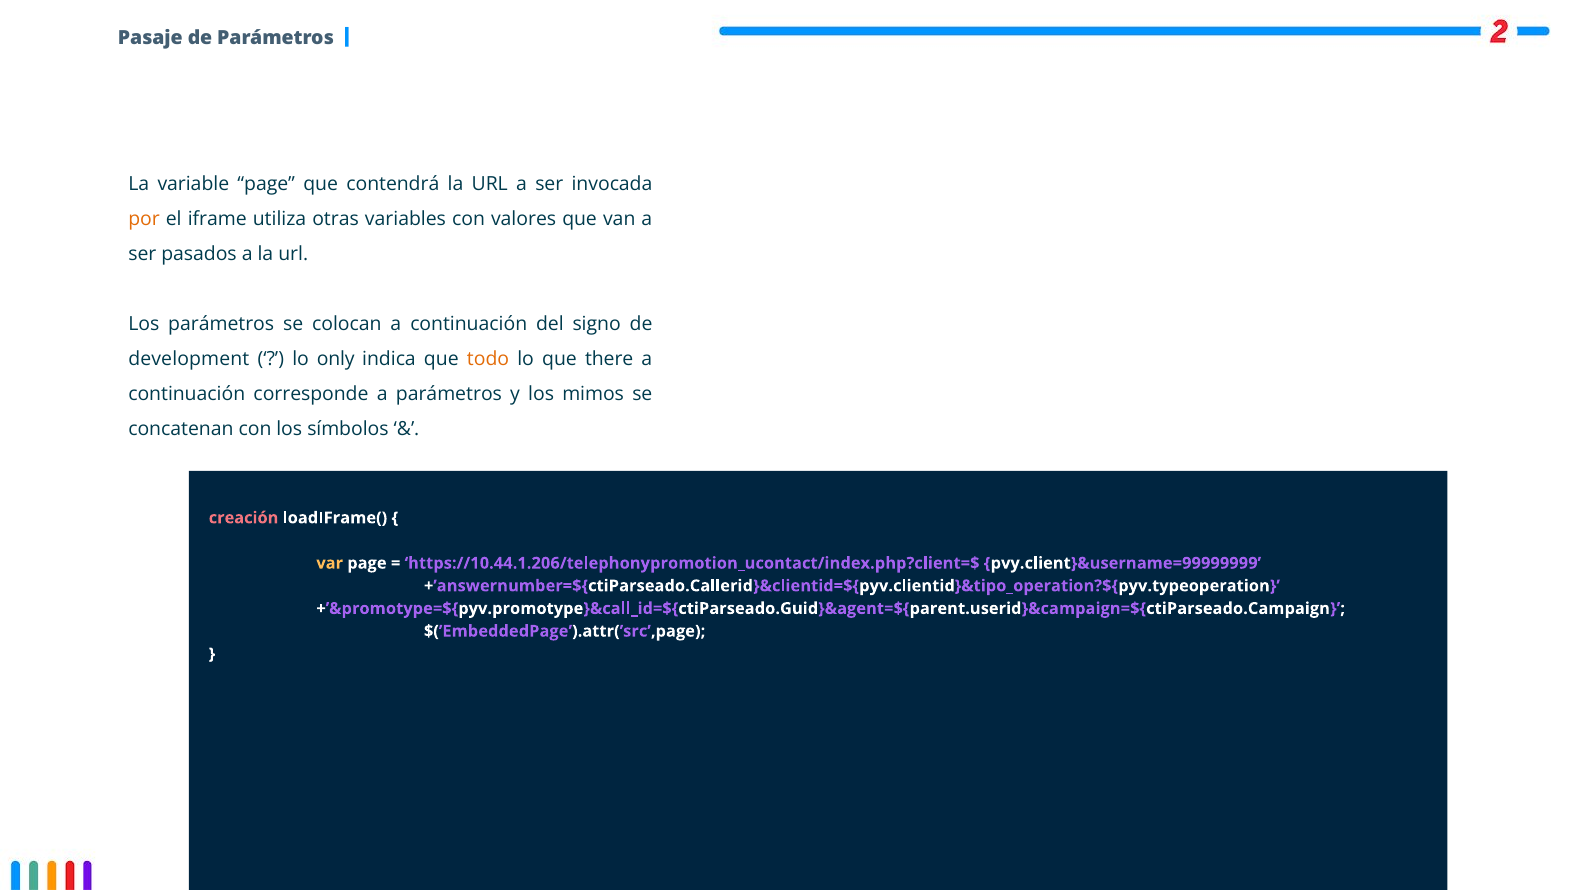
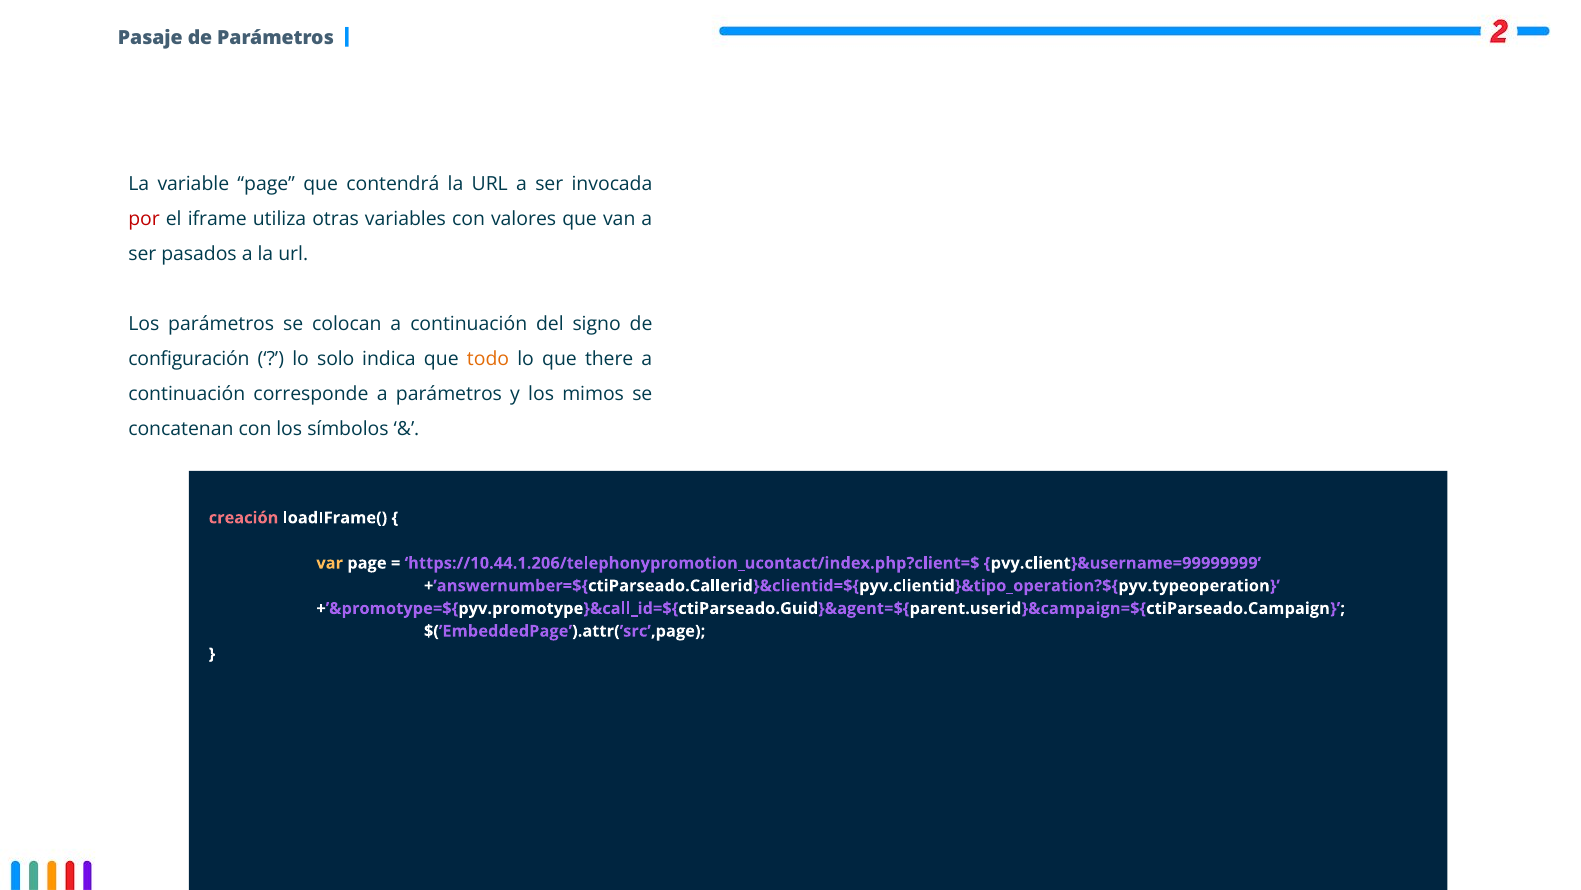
por colour: orange -> red
development: development -> configuración
only: only -> solo
